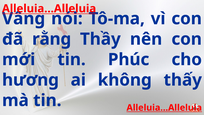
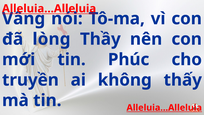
rằng: rằng -> lòng
hương: hương -> truyền
